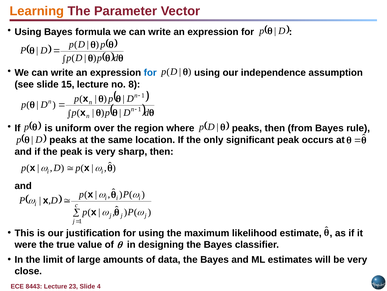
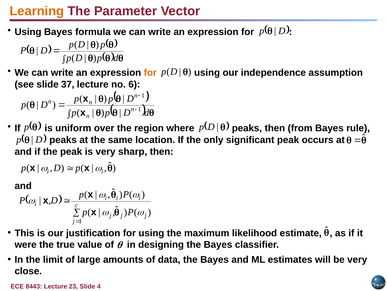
for at (150, 72) colour: blue -> orange
15: 15 -> 37
8: 8 -> 6
